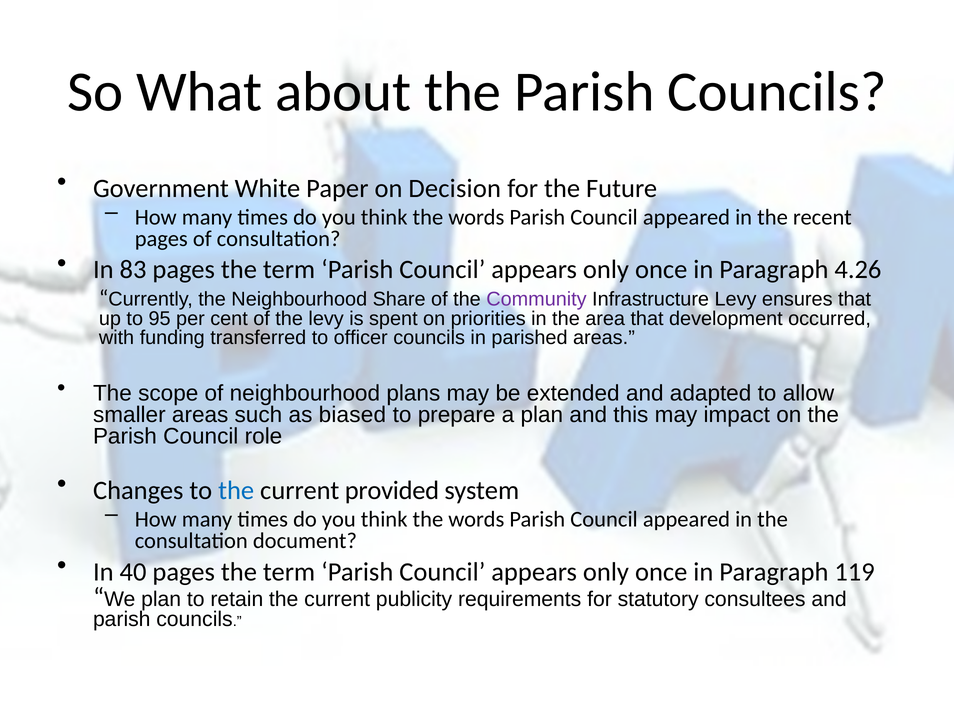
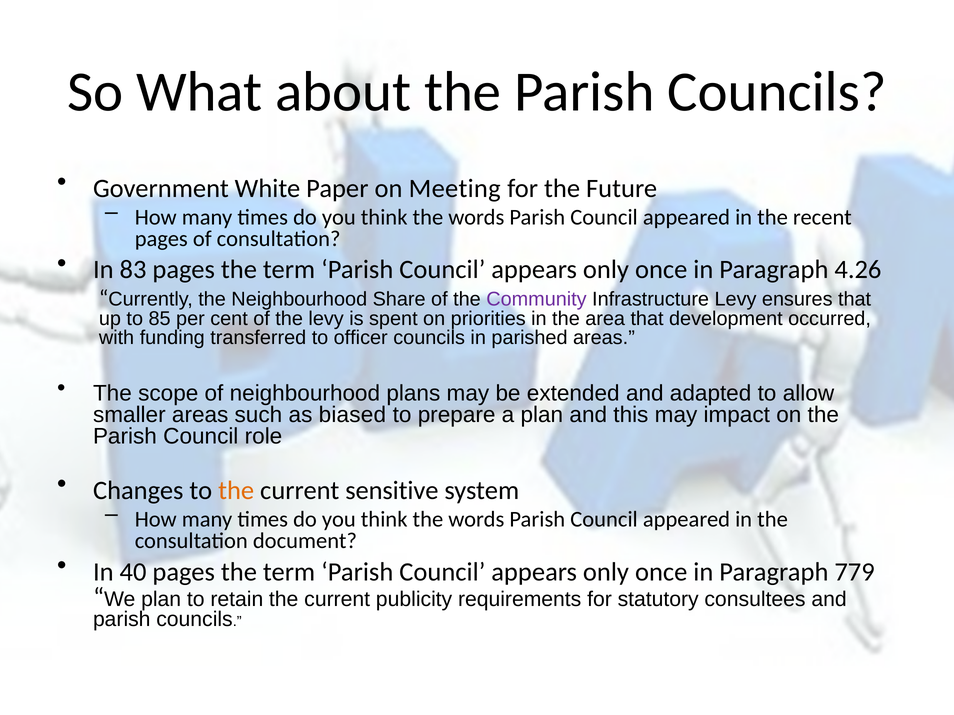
Decision: Decision -> Meeting
95: 95 -> 85
the at (236, 491) colour: blue -> orange
provided: provided -> sensitive
119: 119 -> 779
